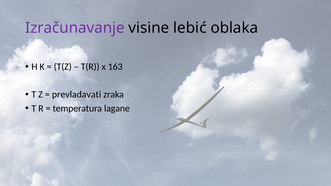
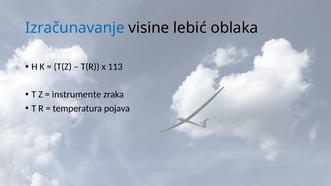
Izračunavanje colour: purple -> blue
163: 163 -> 113
prevladavati: prevladavati -> instrumente
lagane: lagane -> pojava
